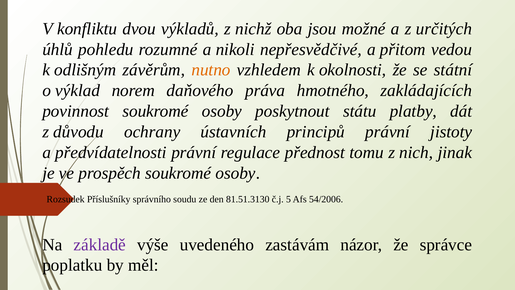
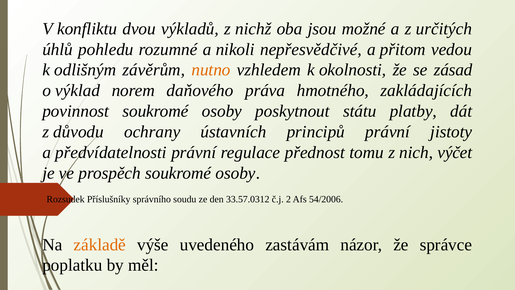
státní: státní -> zásad
jinak: jinak -> výčet
81.51.3130: 81.51.3130 -> 33.57.0312
5: 5 -> 2
základě colour: purple -> orange
